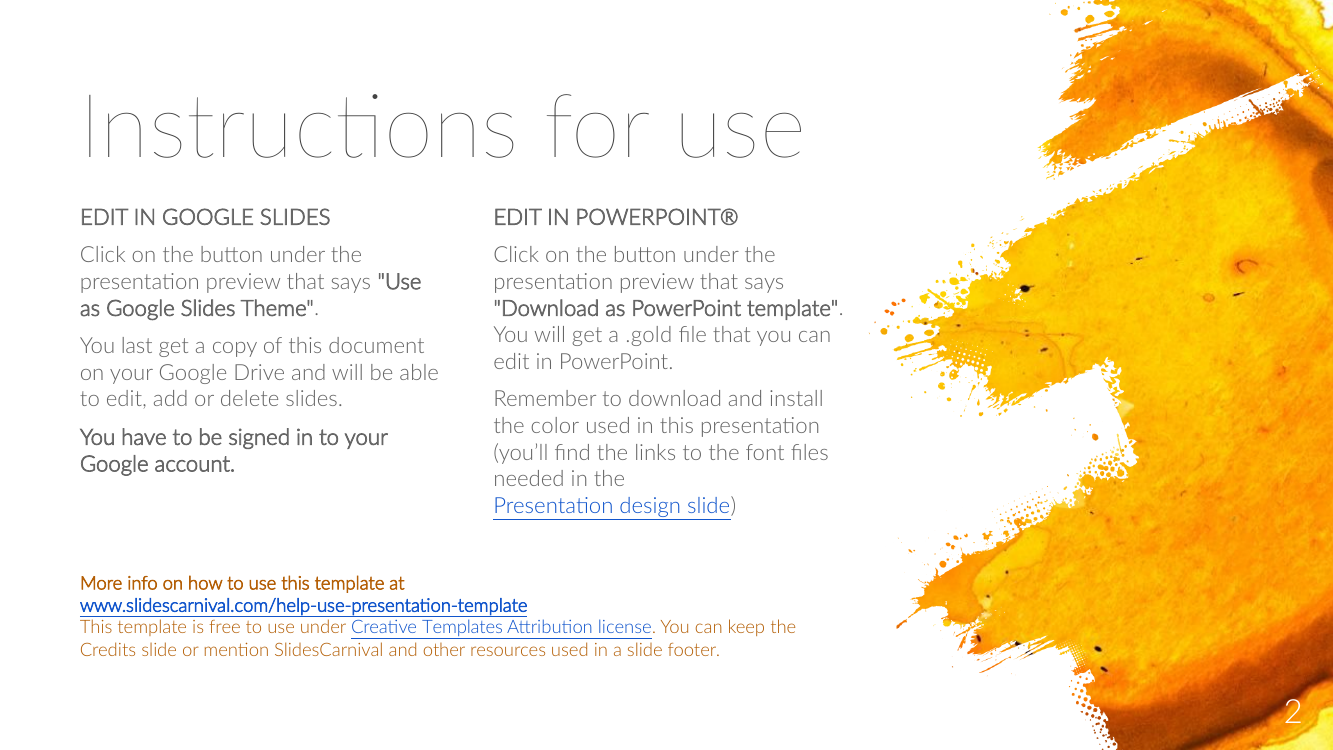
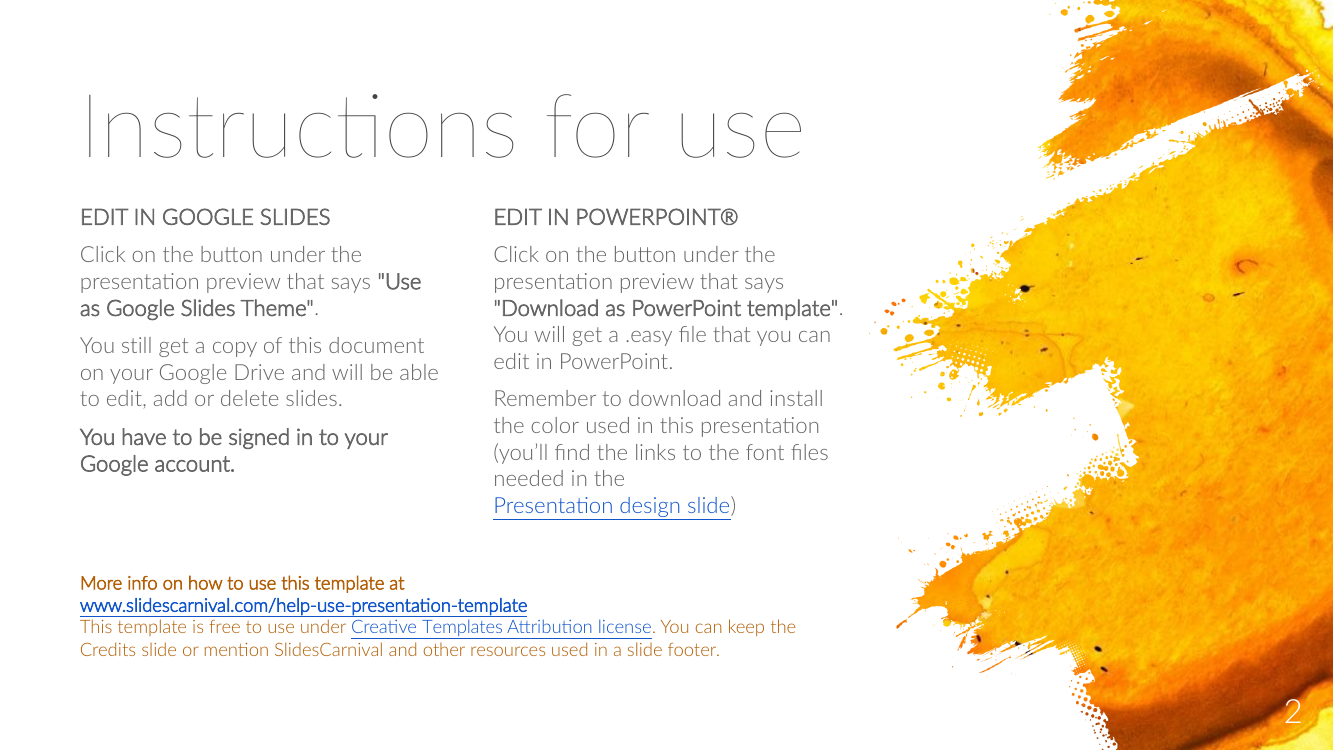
.gold: .gold -> .easy
last: last -> still
